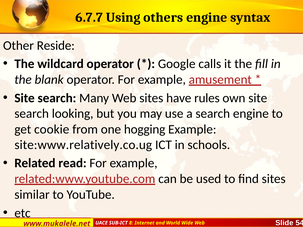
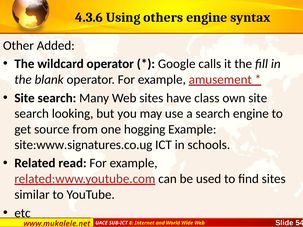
6.7.7: 6.7.7 -> 4.3.6
Reside: Reside -> Added
rules: rules -> class
cookie: cookie -> source
site:www.relatively.co.ug: site:www.relatively.co.ug -> site:www.signatures.co.ug
